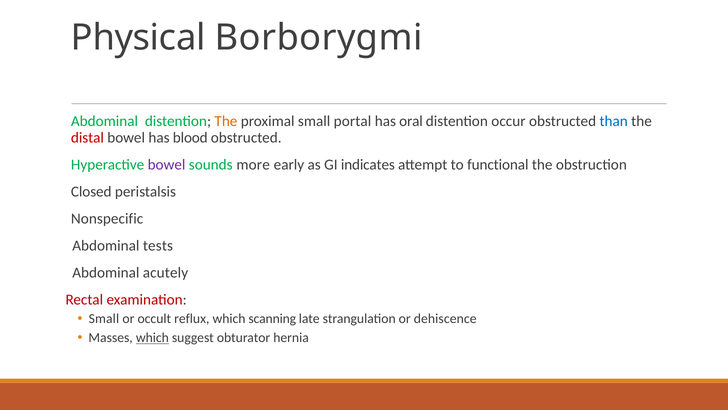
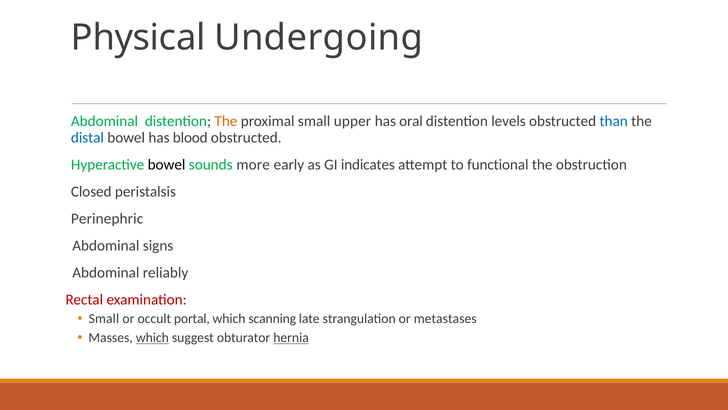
Borborygmi: Borborygmi -> Undergoing
portal: portal -> upper
occur: occur -> levels
distal colour: red -> blue
bowel at (167, 164) colour: purple -> black
Nonspecific: Nonspecific -> Perinephric
tests: tests -> signs
acutely: acutely -> reliably
reflux: reflux -> portal
dehiscence: dehiscence -> metastases
hernia underline: none -> present
